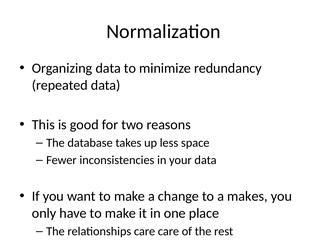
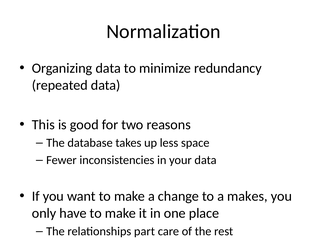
relationships care: care -> part
